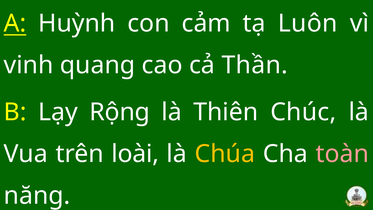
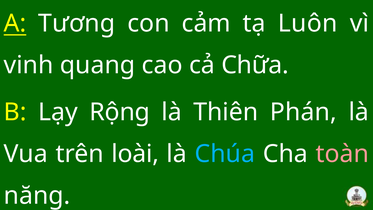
Huỳnh: Huỳnh -> Tương
Thần: Thần -> Chữa
Chúc: Chúc -> Phán
Chúa colour: yellow -> light blue
